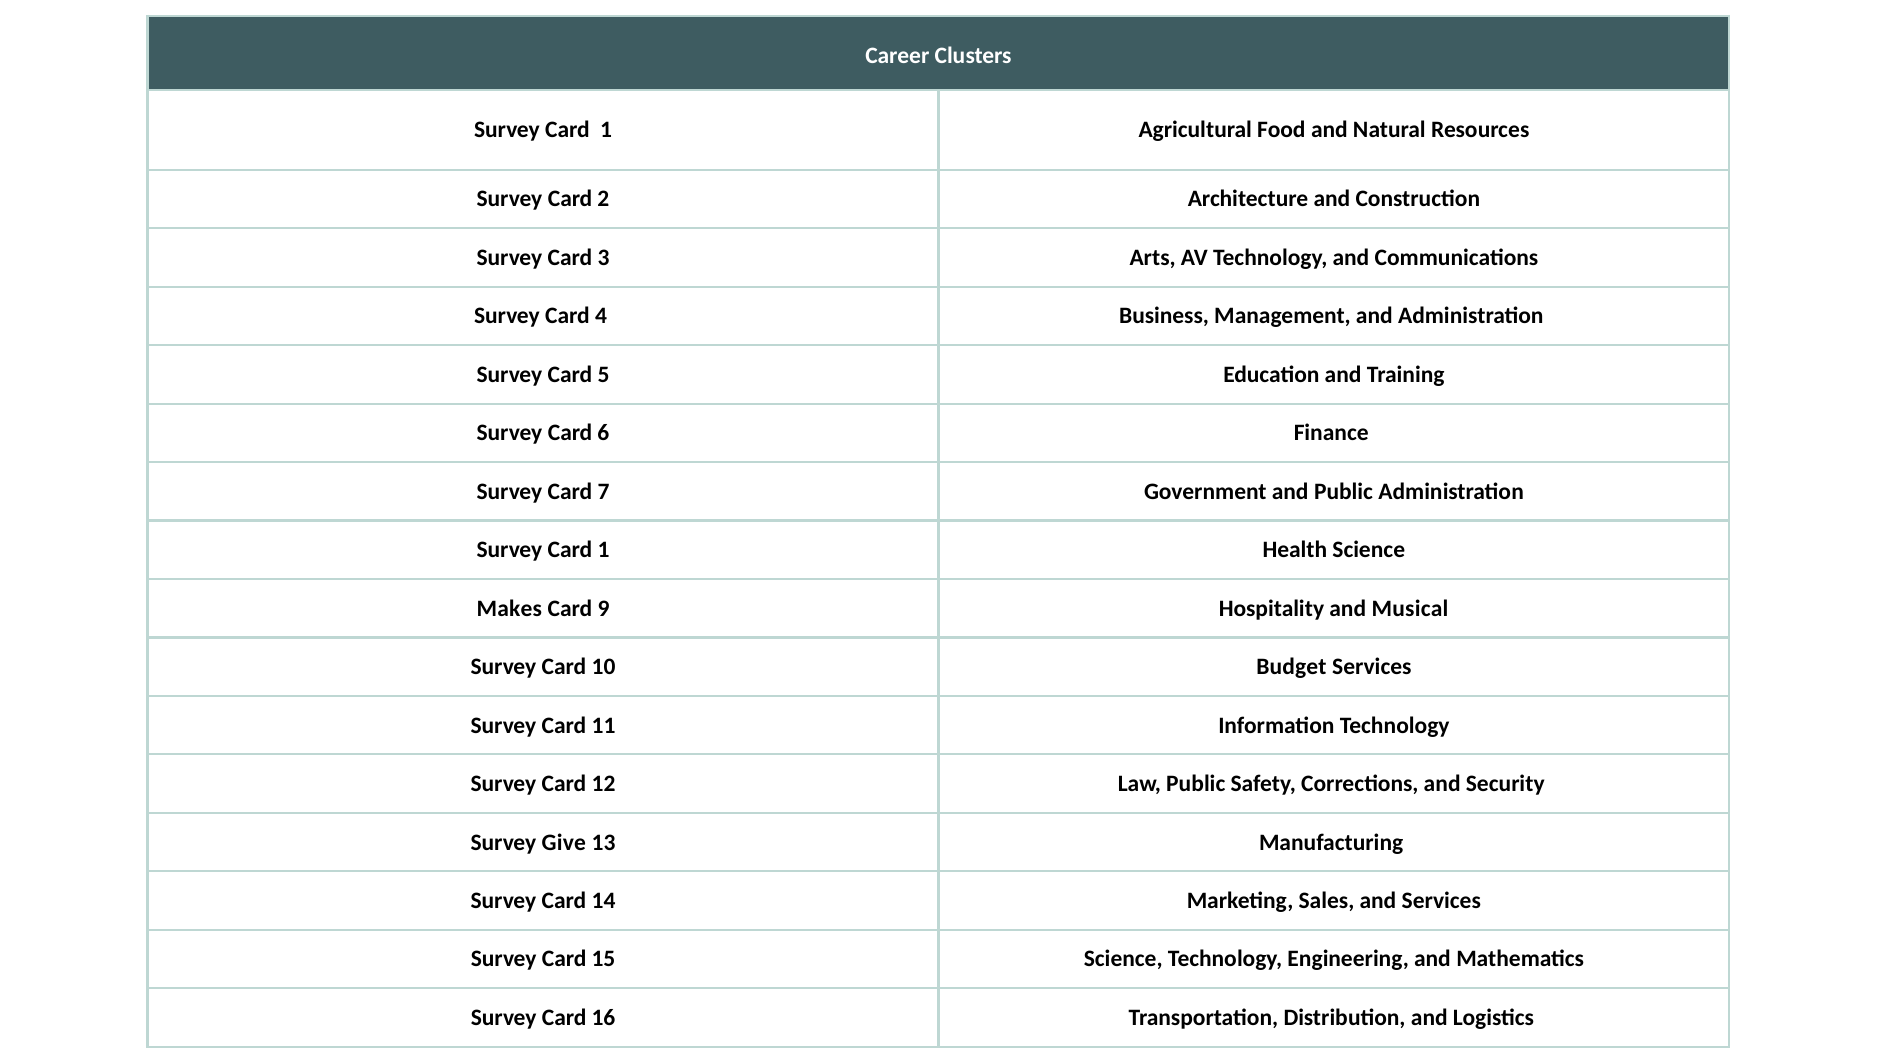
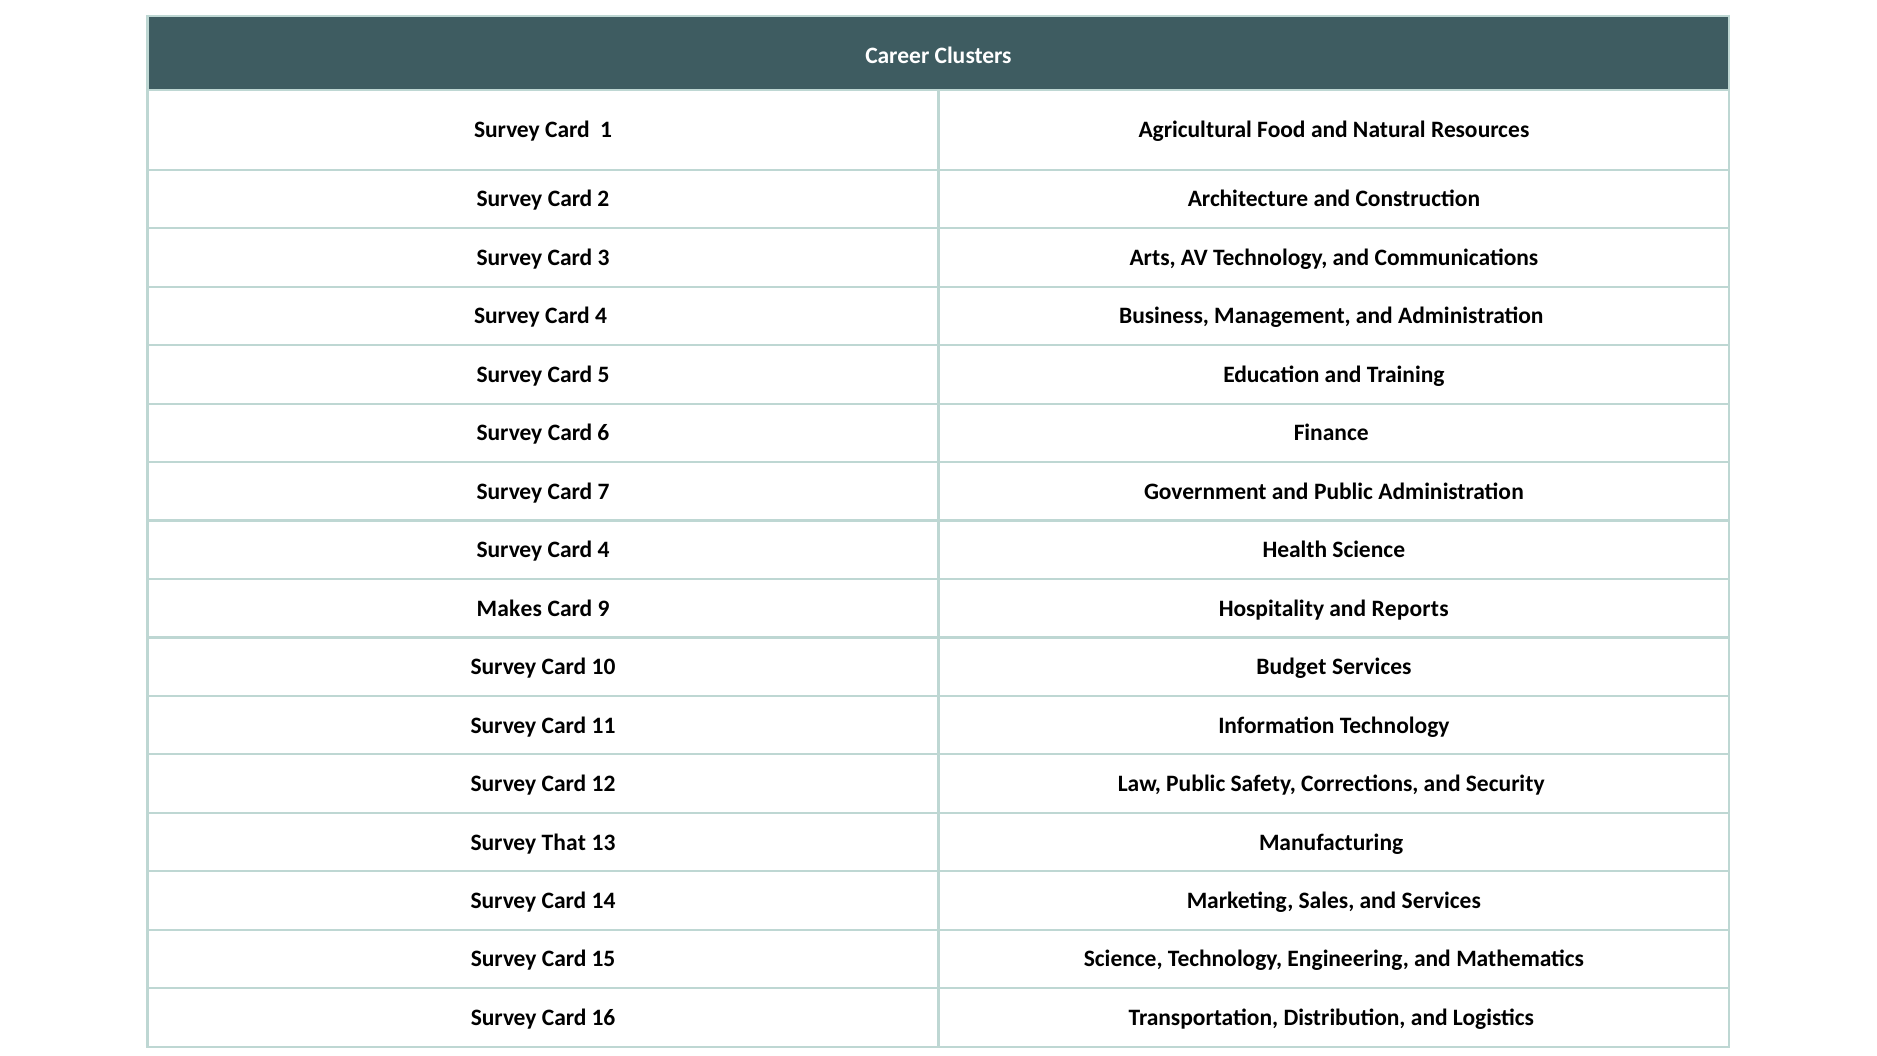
1 at (604, 550): 1 -> 4
Musical: Musical -> Reports
Give: Give -> That
